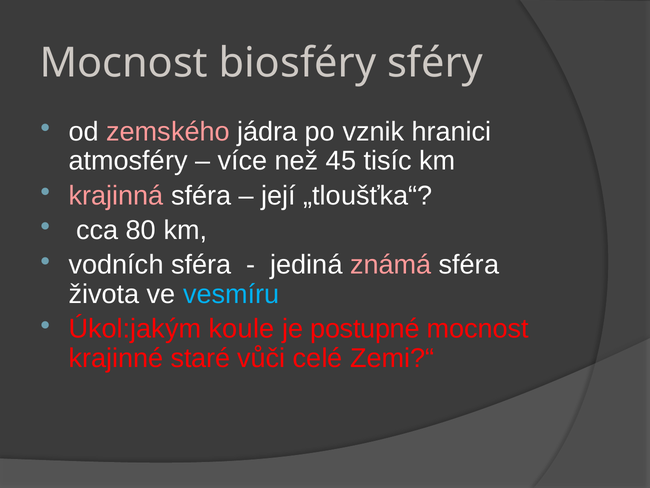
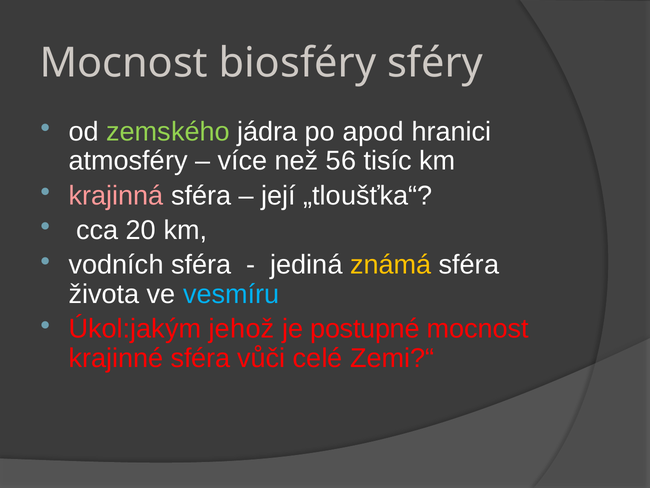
zemského colour: pink -> light green
vznik: vznik -> apod
45: 45 -> 56
80: 80 -> 20
známá colour: pink -> yellow
koule: koule -> jehož
krajinné staré: staré -> sféra
